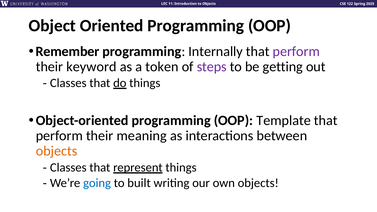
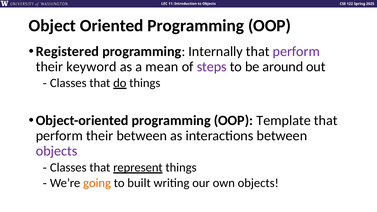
Remember: Remember -> Registered
token: token -> mean
getting: getting -> around
their meaning: meaning -> between
objects at (57, 151) colour: orange -> purple
going colour: blue -> orange
